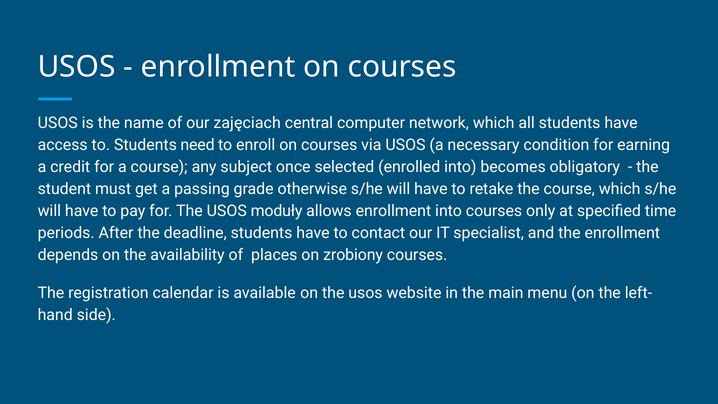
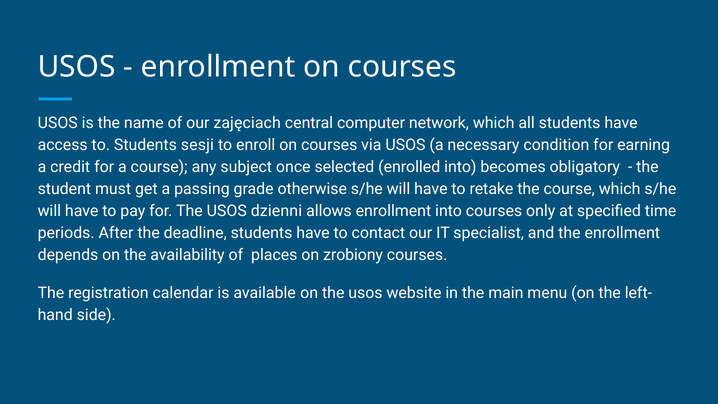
need: need -> sesji
moduły: moduły -> dzienni
